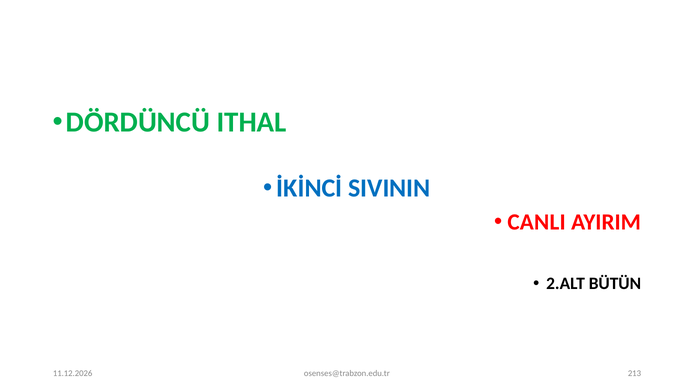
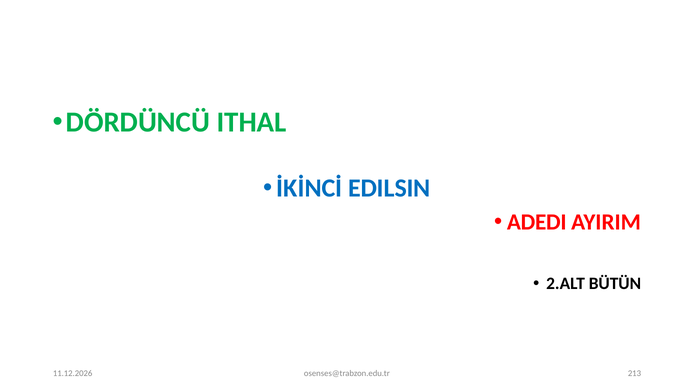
SIVININ: SIVININ -> EDILSIN
CANLI: CANLI -> ADEDI
